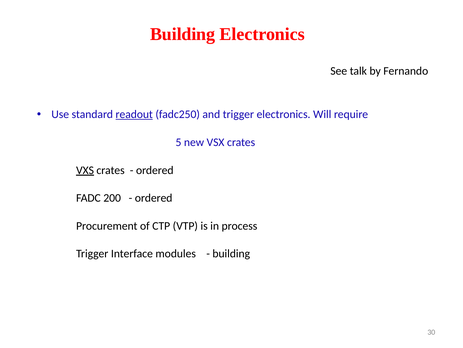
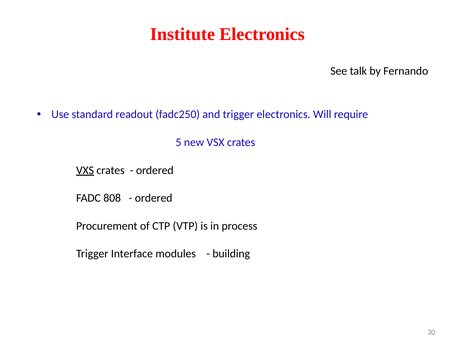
Building at (183, 34): Building -> Institute
readout underline: present -> none
200: 200 -> 808
